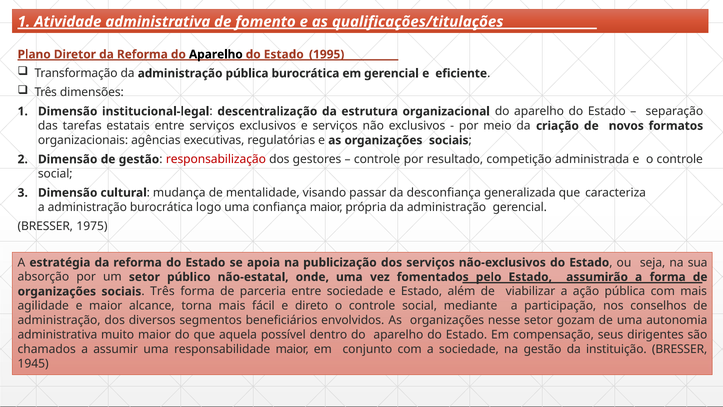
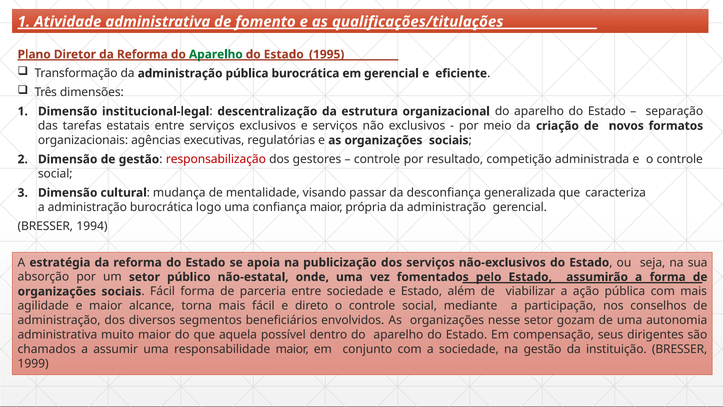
Aparelho at (216, 54) colour: black -> green
1975: 1975 -> 1994
sociais Três: Três -> Fácil
1945: 1945 -> 1999
